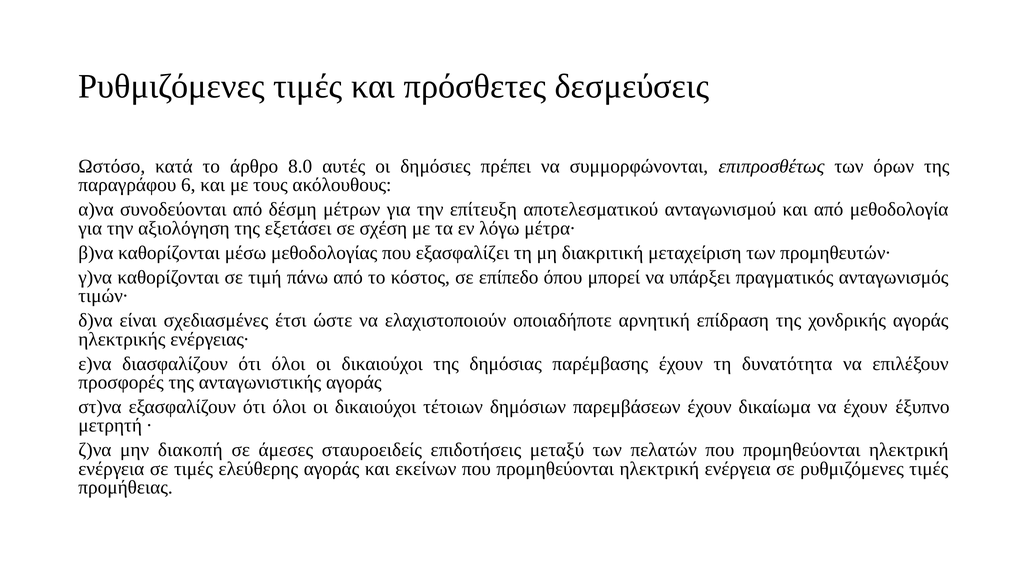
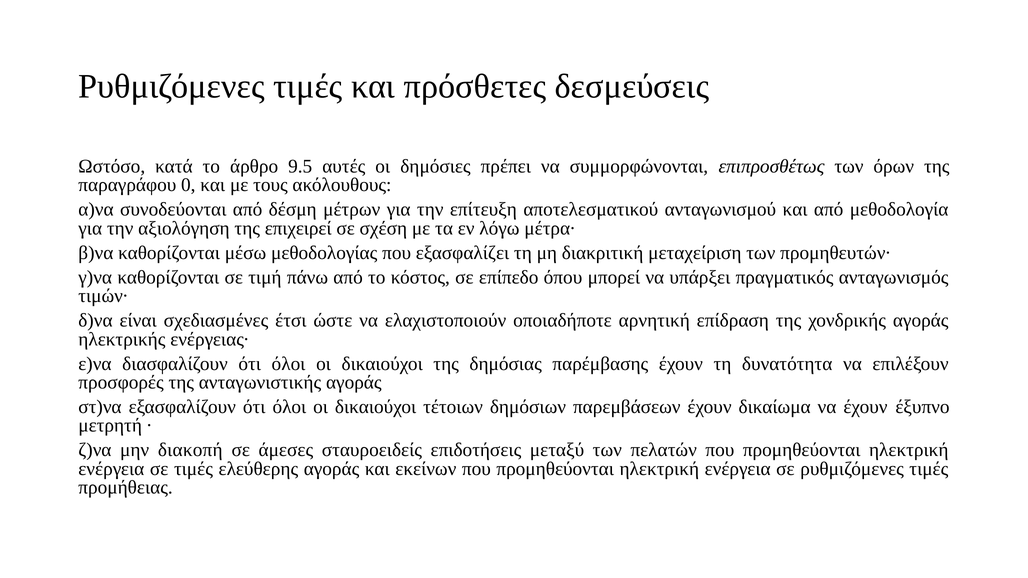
8.0: 8.0 -> 9.5
6: 6 -> 0
εξετάσει: εξετάσει -> επιχειρεί
